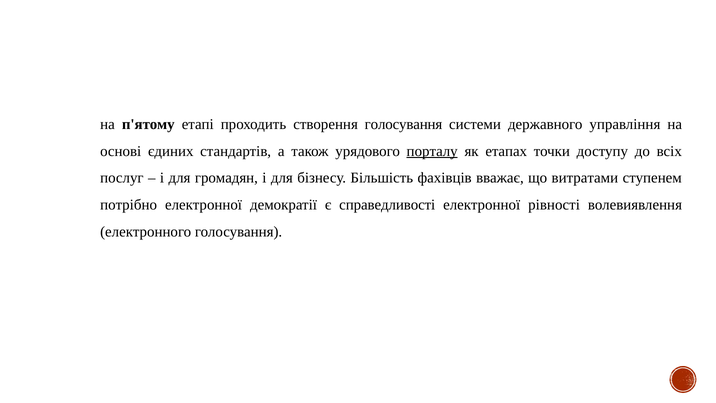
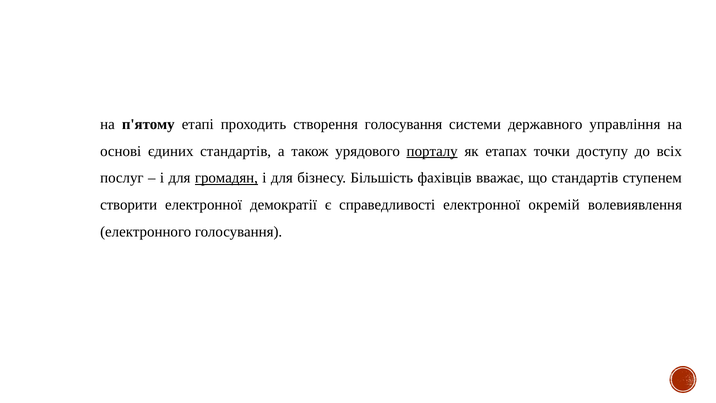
громадян underline: none -> present
що витратами: витратами -> стандартів
потрібно: потрібно -> створити
рівності: рівності -> окремій
